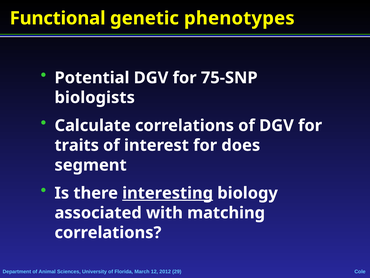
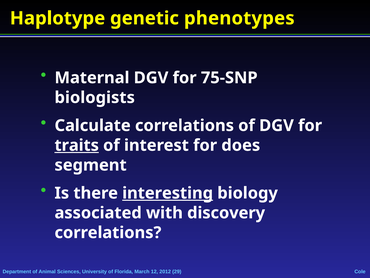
Functional: Functional -> Haplotype
Potential: Potential -> Maternal
traits underline: none -> present
matching: matching -> discovery
